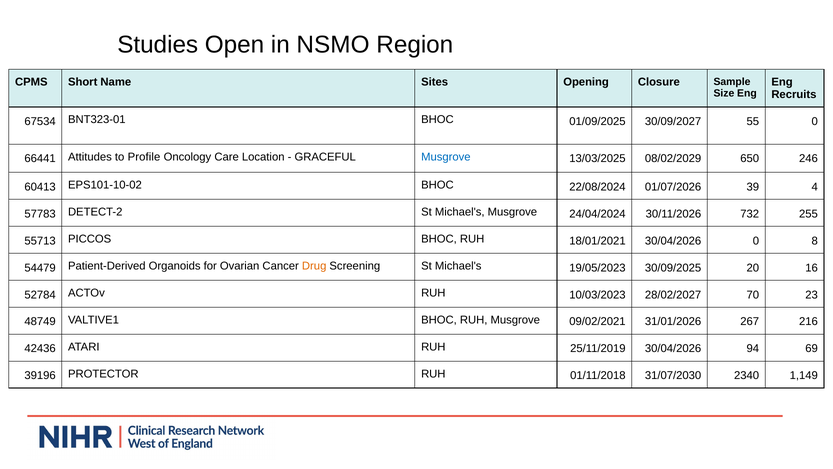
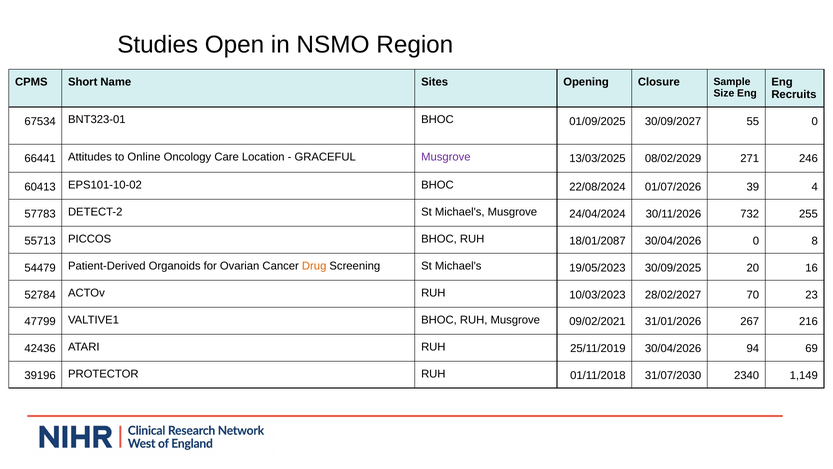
Profile: Profile -> Online
Musgrove at (446, 157) colour: blue -> purple
650: 650 -> 271
18/01/2021: 18/01/2021 -> 18/01/2087
48749: 48749 -> 47799
